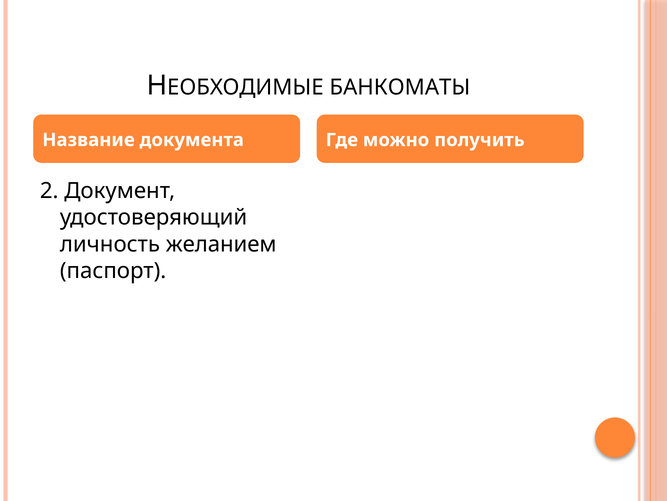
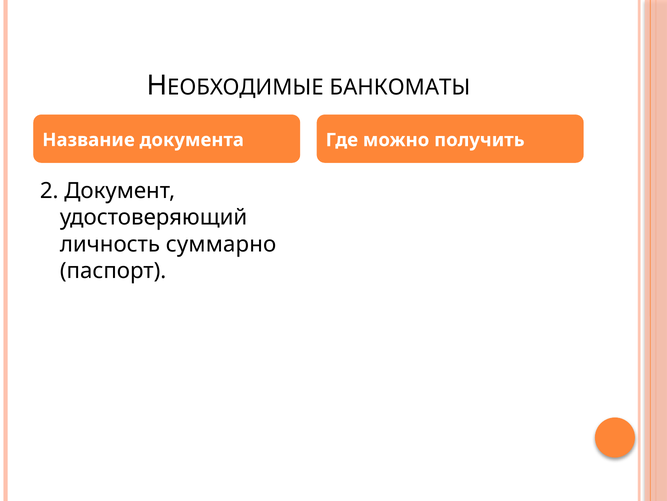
желанием: желанием -> суммарно
